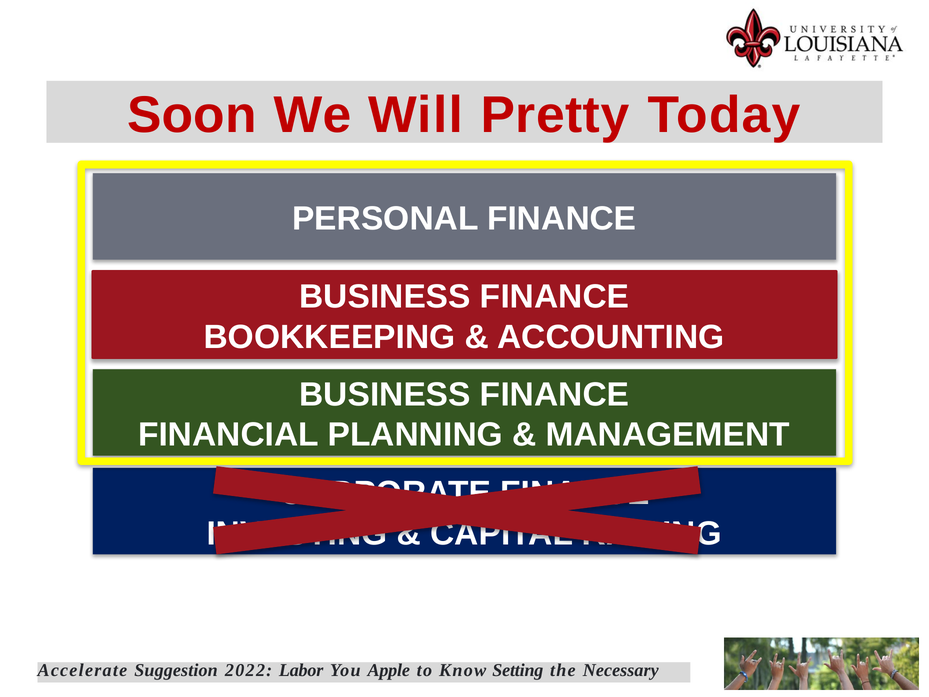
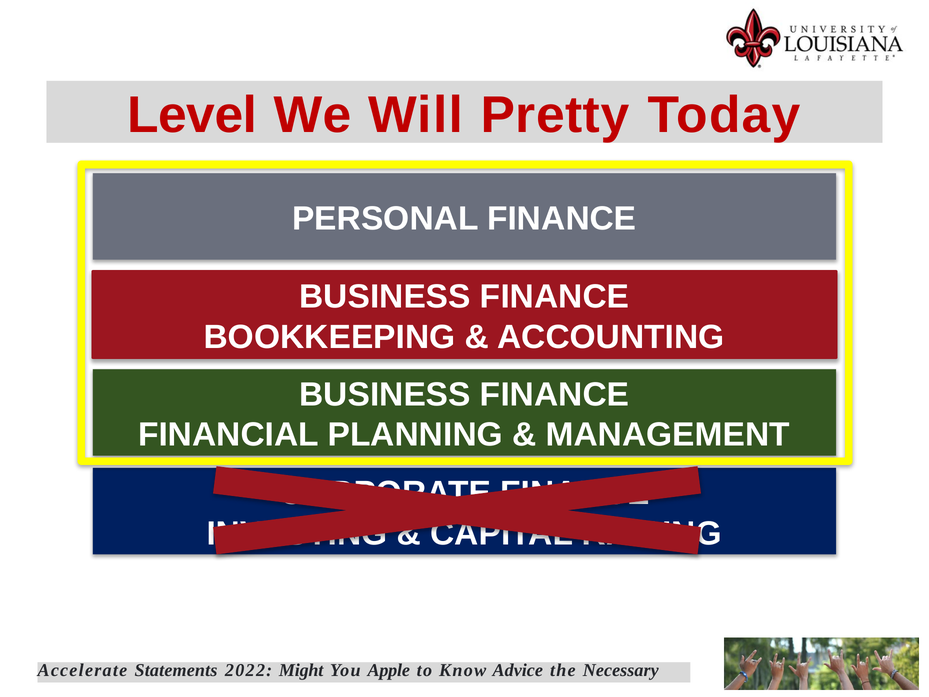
Soon: Soon -> Level
Suggestion: Suggestion -> Statements
Labor: Labor -> Might
Setting: Setting -> Advice
